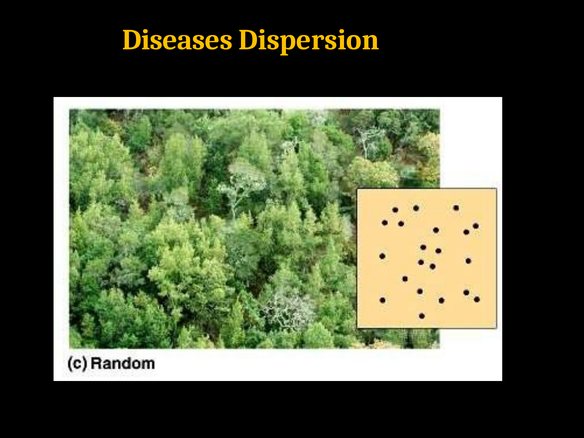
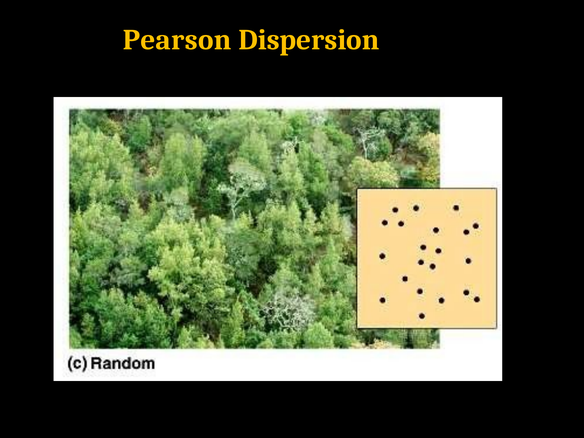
Diseases at (177, 40): Diseases -> Pearson
